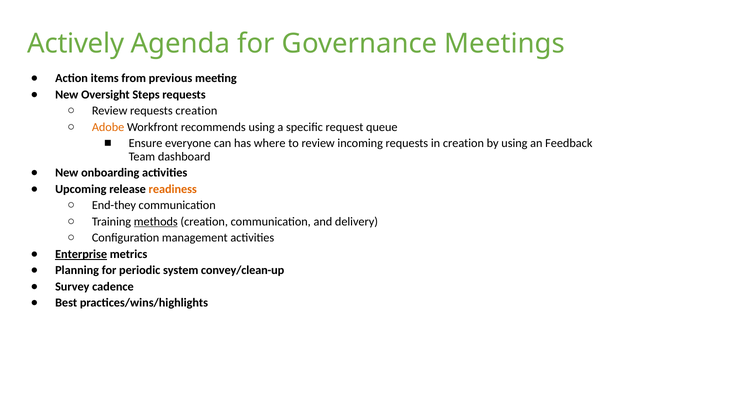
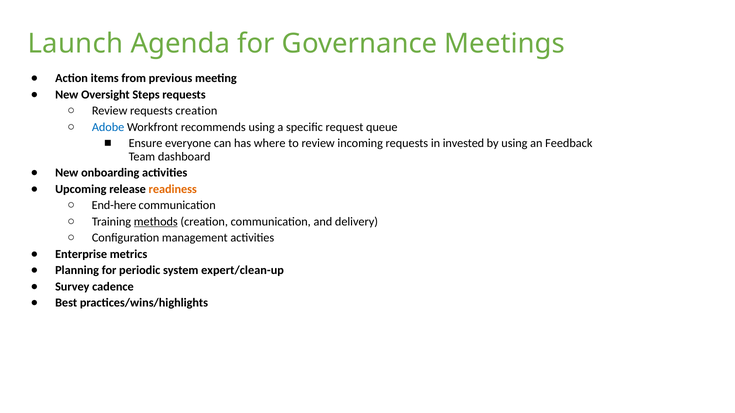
Actively: Actively -> Launch
Adobe colour: orange -> blue
in creation: creation -> invested
End-they: End-they -> End-here
Enterprise underline: present -> none
convey/clean-up: convey/clean-up -> expert/clean-up
